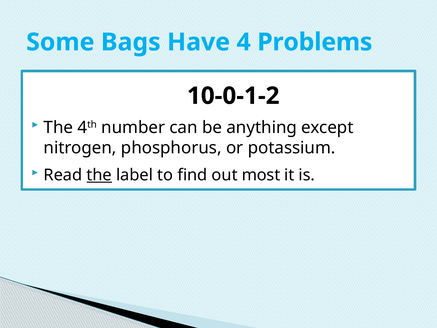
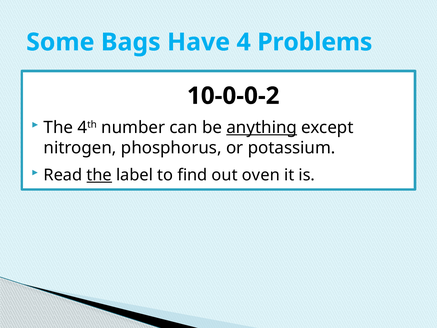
10-0-1-2: 10-0-1-2 -> 10-0-0-2
anything underline: none -> present
most: most -> oven
